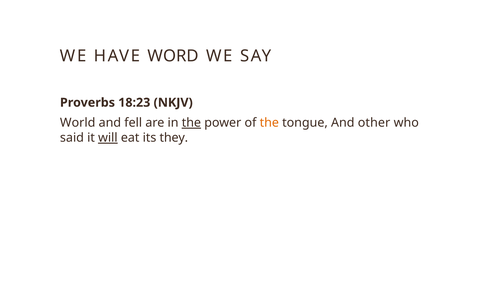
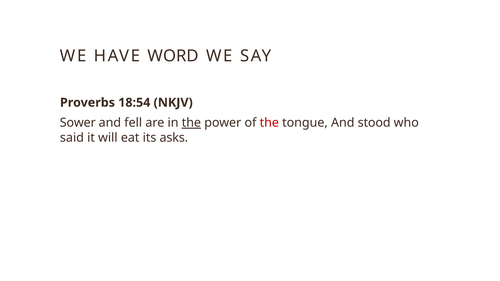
18:23: 18:23 -> 18:54
World: World -> Sower
the at (269, 123) colour: orange -> red
other: other -> stood
will underline: present -> none
they: they -> asks
